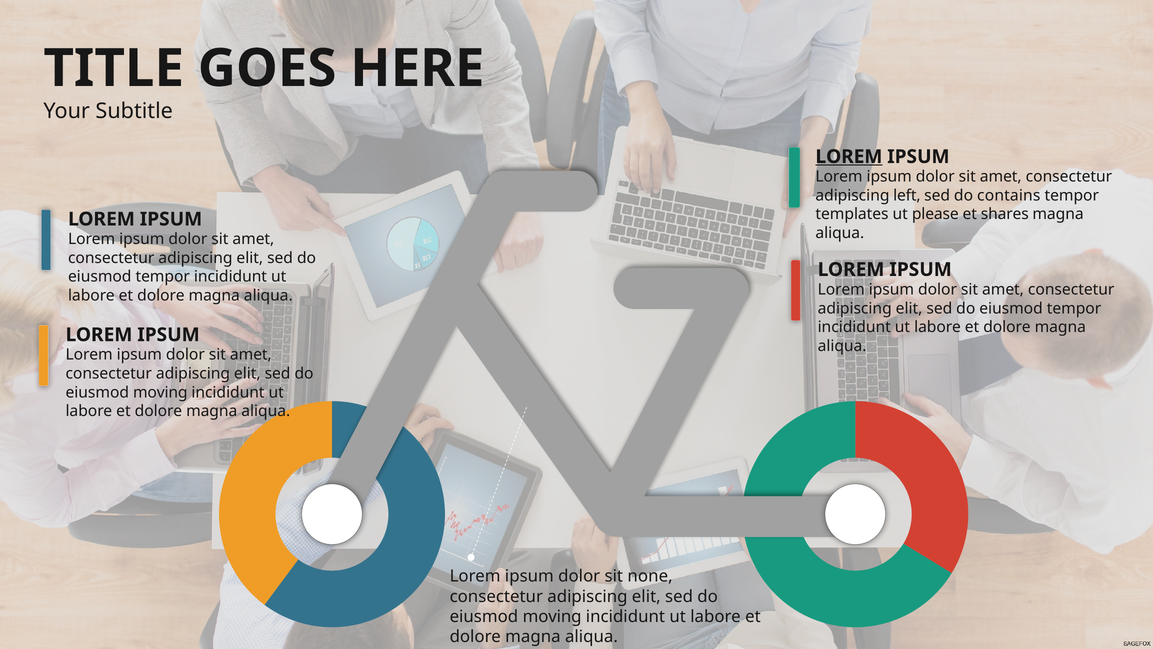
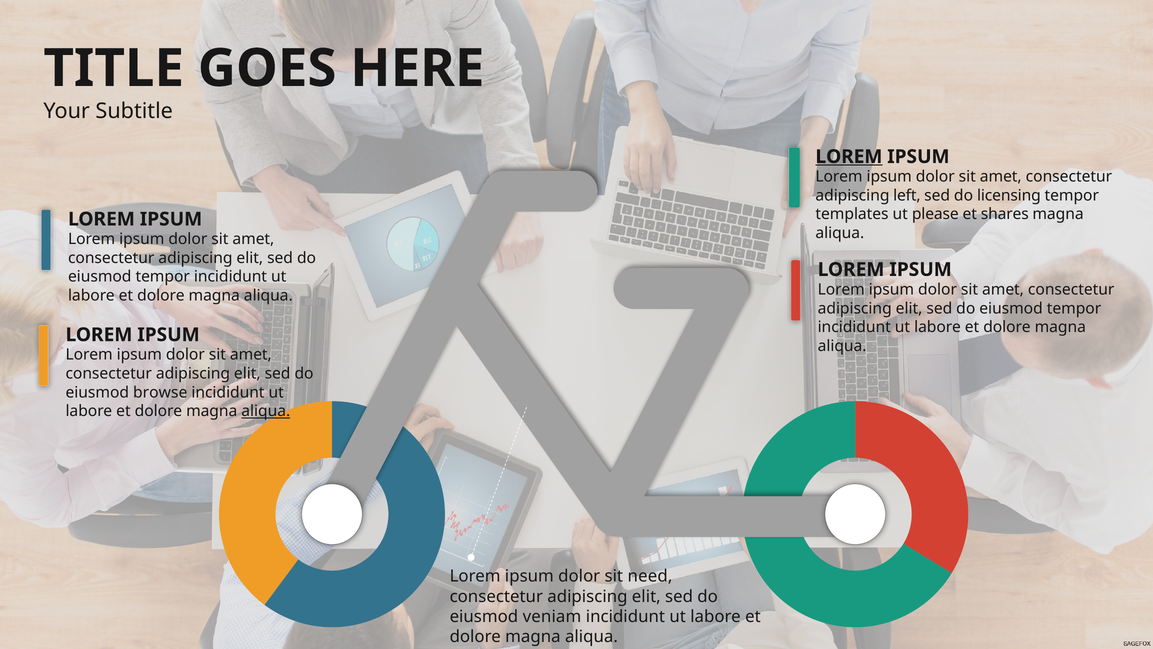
contains: contains -> licensing
moving at (160, 392): moving -> browse
aliqua at (266, 411) underline: none -> present
none: none -> need
moving at (552, 616): moving -> veniam
